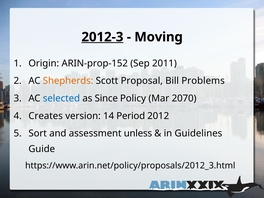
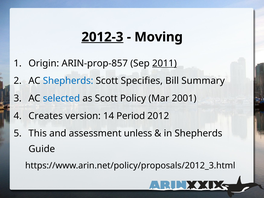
ARIN-prop-152: ARIN-prop-152 -> ARIN-prop-857
2011 underline: none -> present
Shepherds at (68, 81) colour: orange -> blue
Proposal: Proposal -> Specifies
Problems: Problems -> Summary
as Since: Since -> Scott
2070: 2070 -> 2001
Sort: Sort -> This
in Guidelines: Guidelines -> Shepherds
